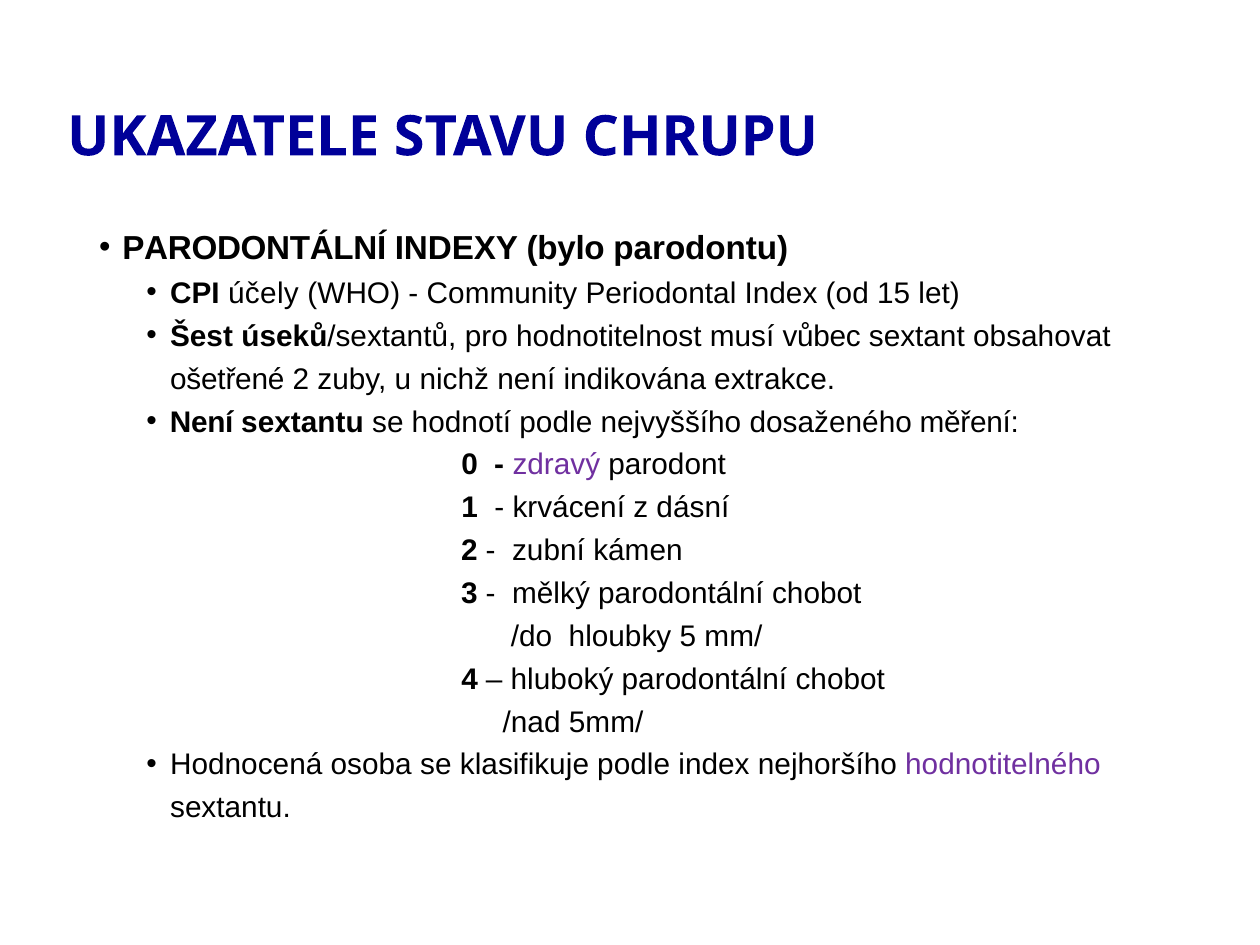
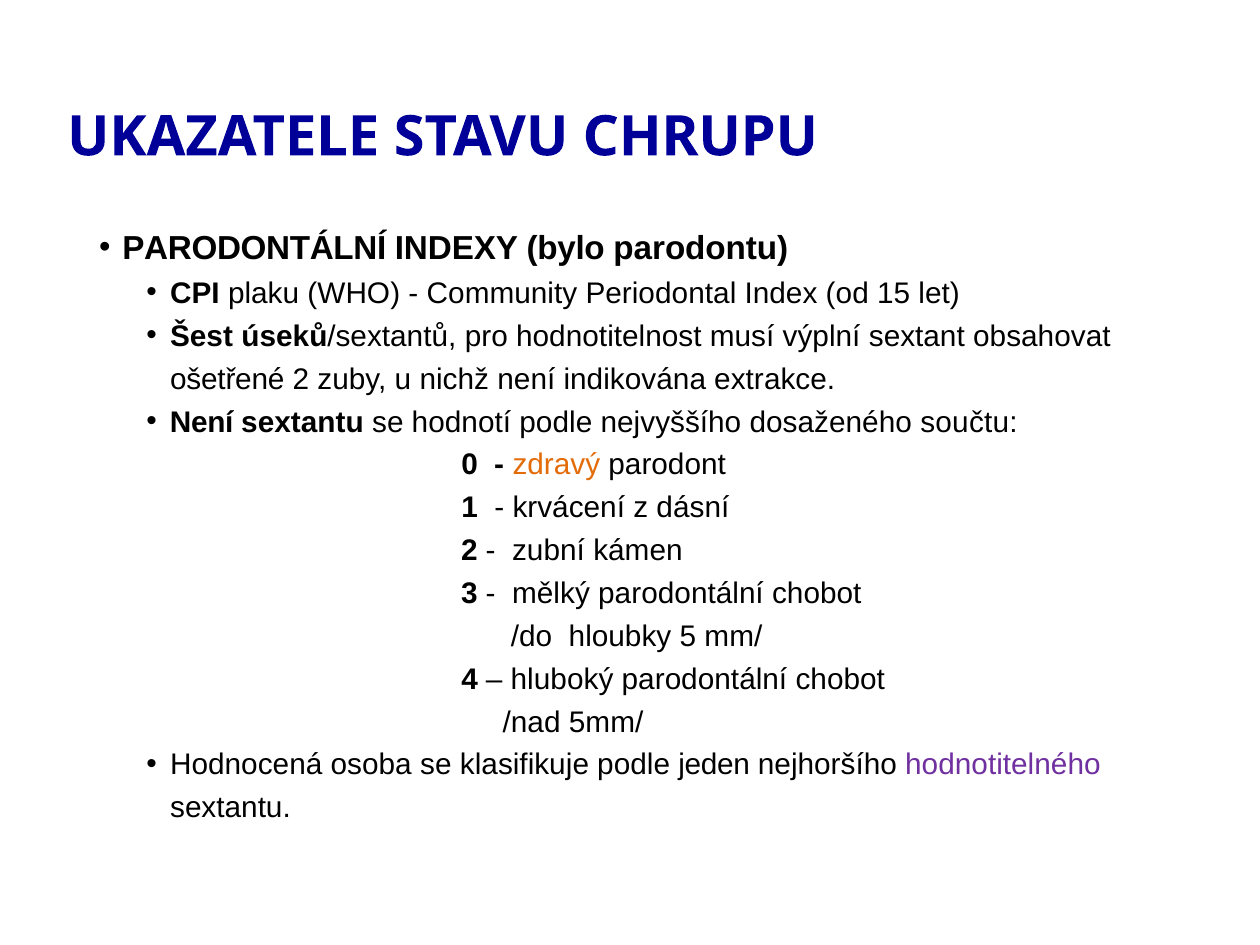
účely: účely -> plaku
vůbec: vůbec -> výplní
měření: měření -> součtu
zdravý colour: purple -> orange
podle index: index -> jeden
